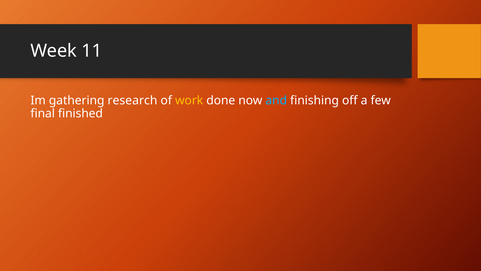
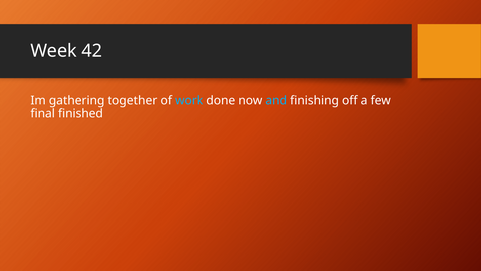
11: 11 -> 42
research: research -> together
work colour: yellow -> light blue
